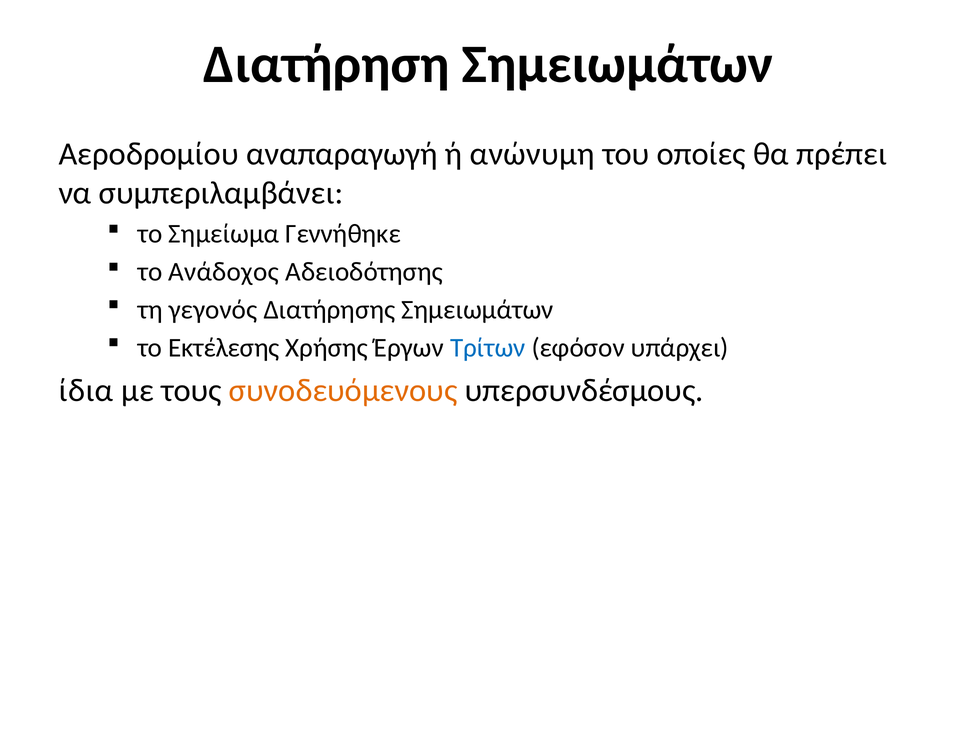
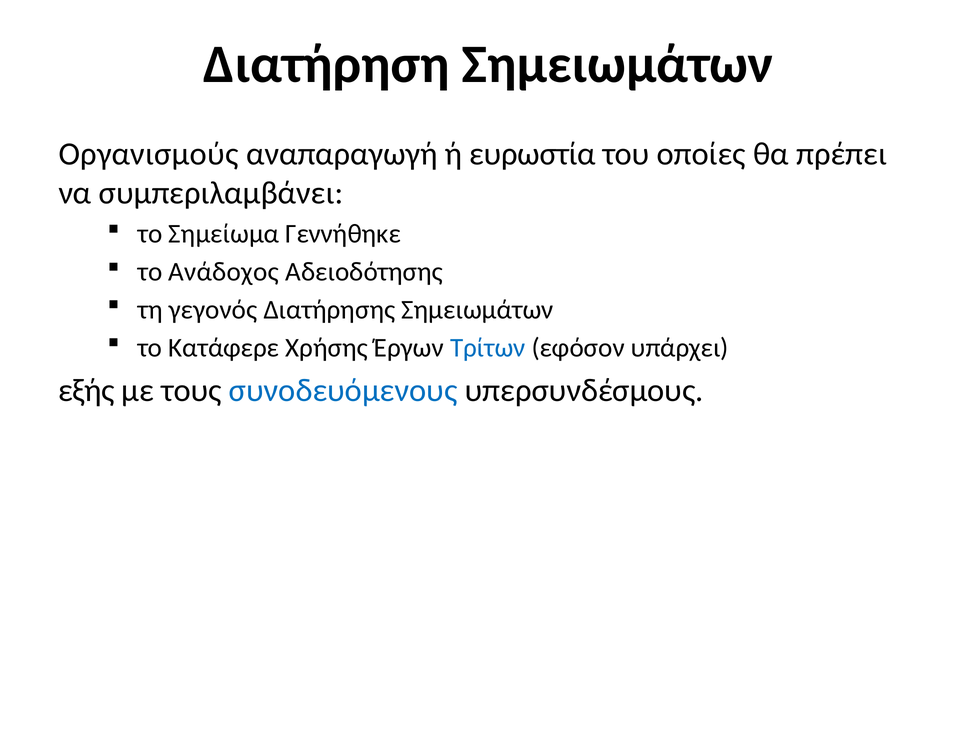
Αεροδρομίου: Αεροδρομίου -> Οργανισμούς
ανώνυμη: ανώνυμη -> ευρωστία
Εκτέλεσης: Εκτέλεσης -> Κατάφερε
ίδια: ίδια -> εξής
συνοδευόμενους colour: orange -> blue
